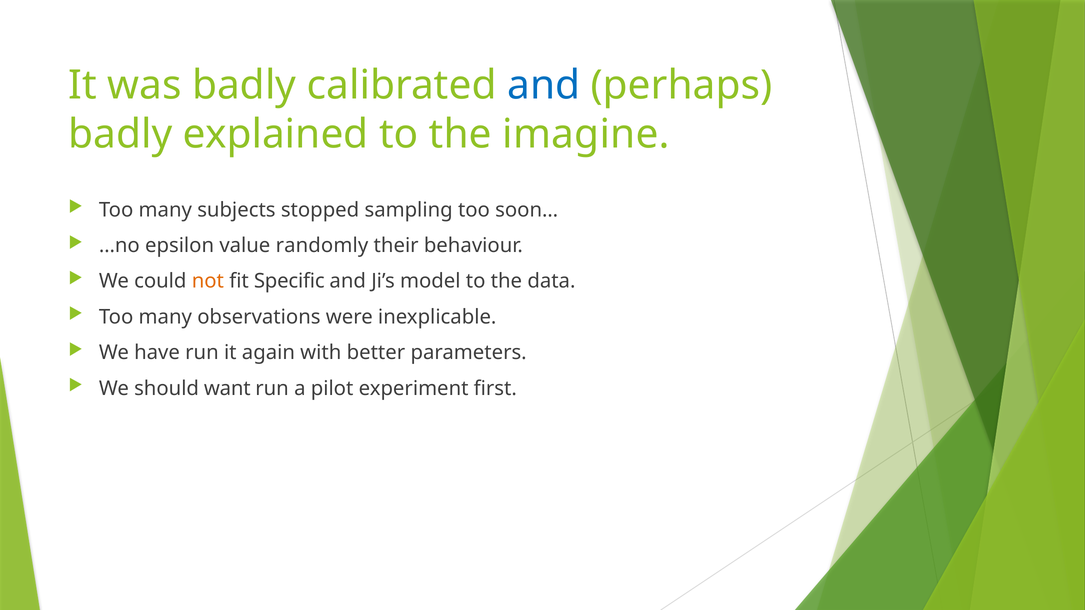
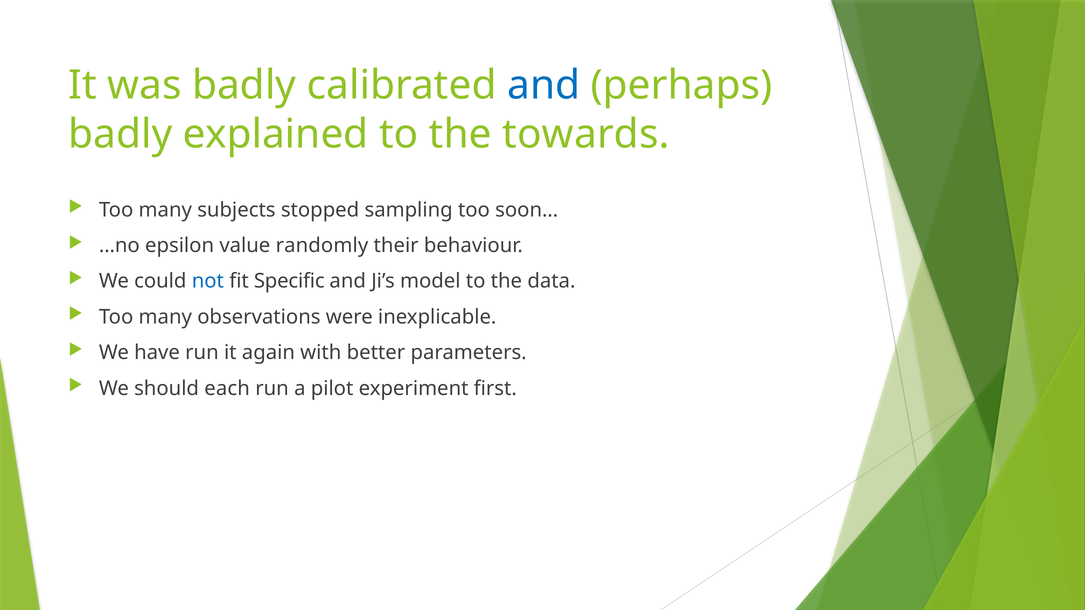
imagine: imagine -> towards
not colour: orange -> blue
want: want -> each
